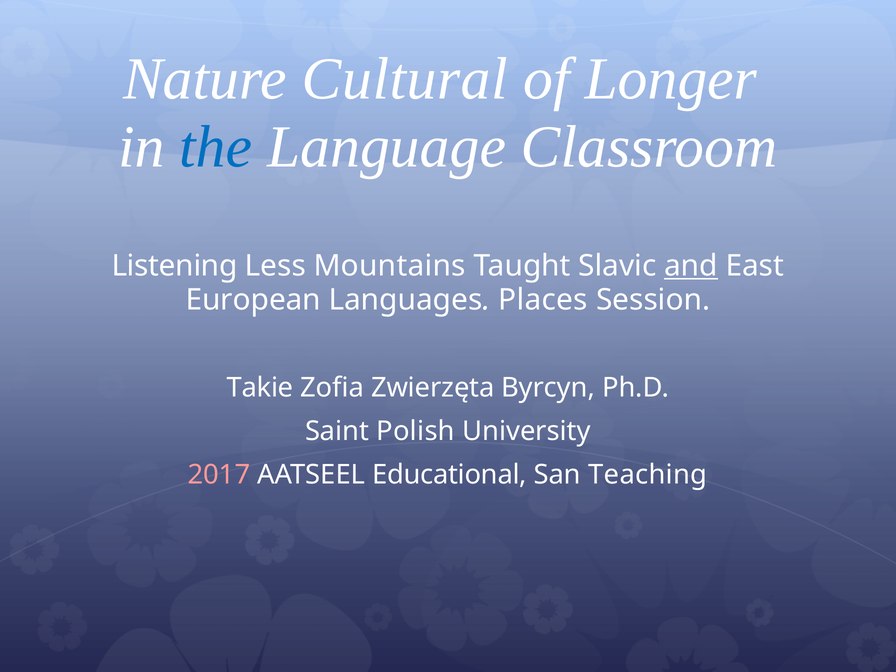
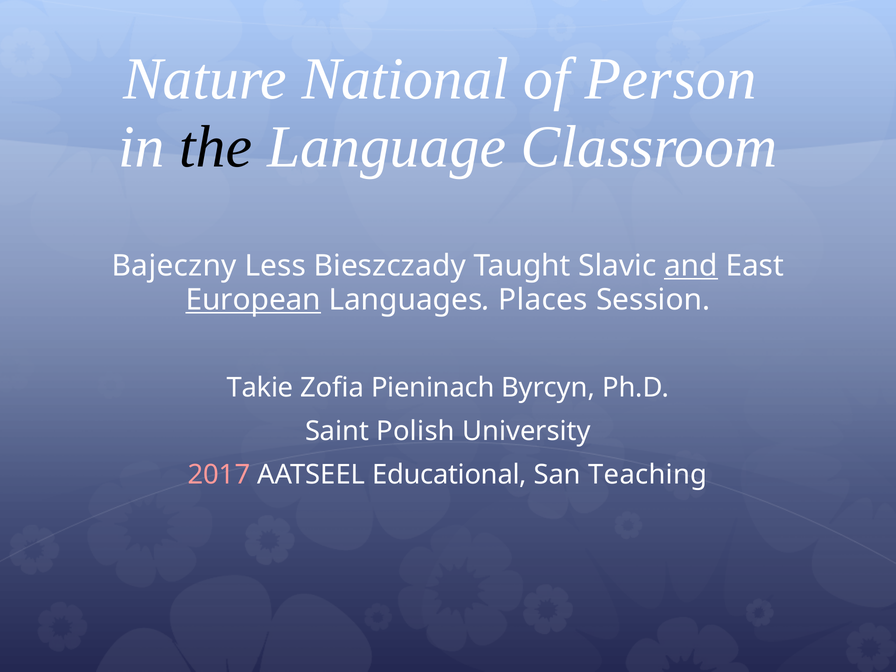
Cultural: Cultural -> National
Longer: Longer -> Person
the colour: blue -> black
Listening: Listening -> Bajeczny
Mountains: Mountains -> Bieszczady
European underline: none -> present
Zwierzęta: Zwierzęta -> Pieninach
